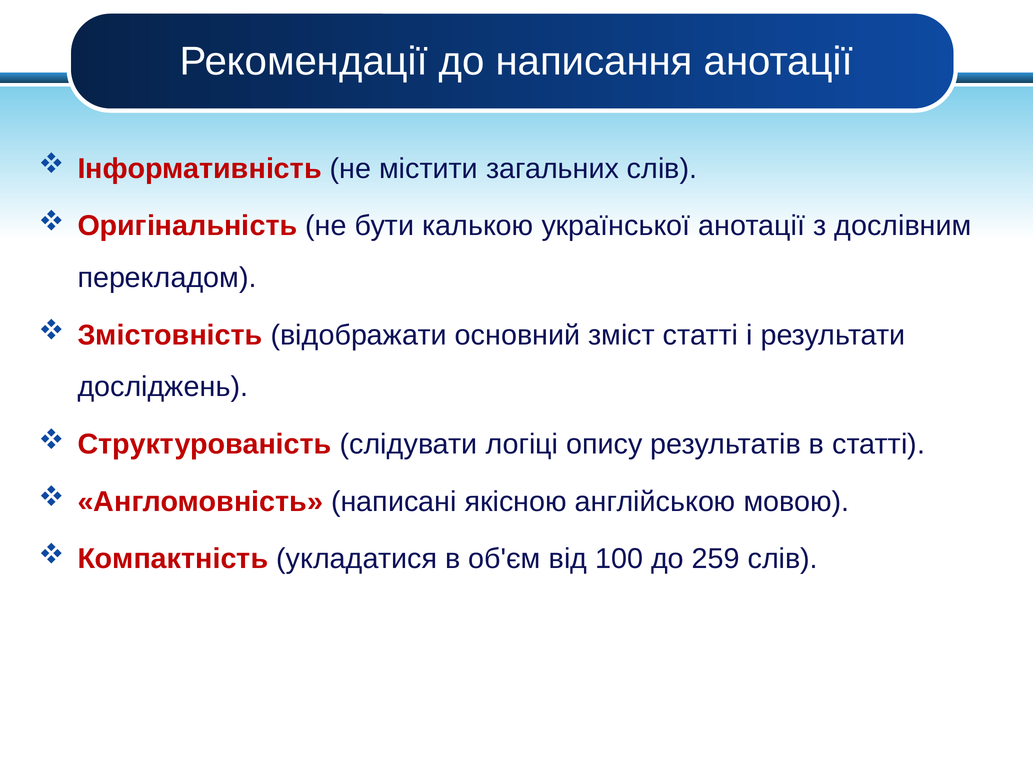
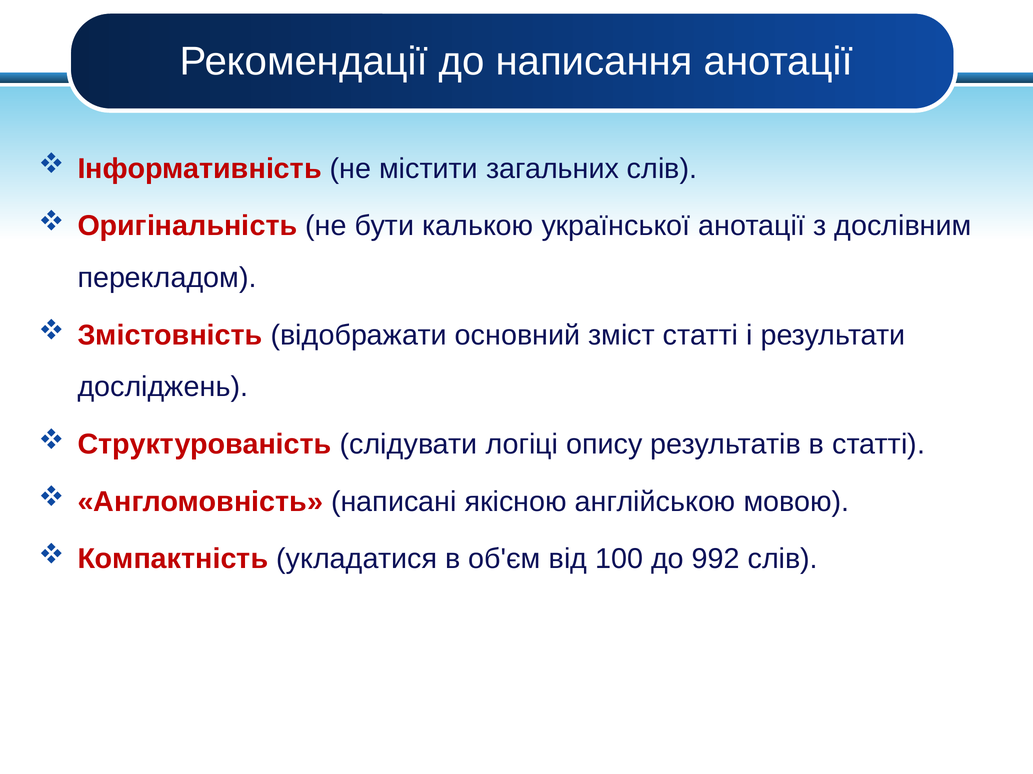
259: 259 -> 992
